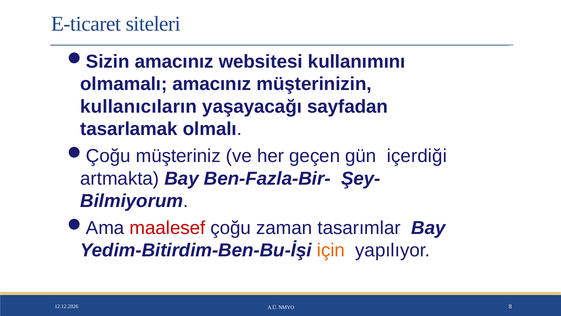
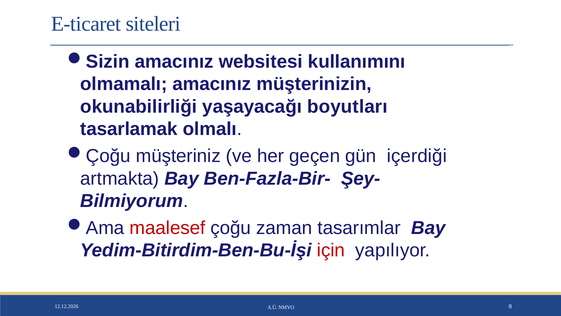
kullanıcıların: kullanıcıların -> okunabilirliği
sayfadan: sayfadan -> boyutları
için colour: orange -> red
